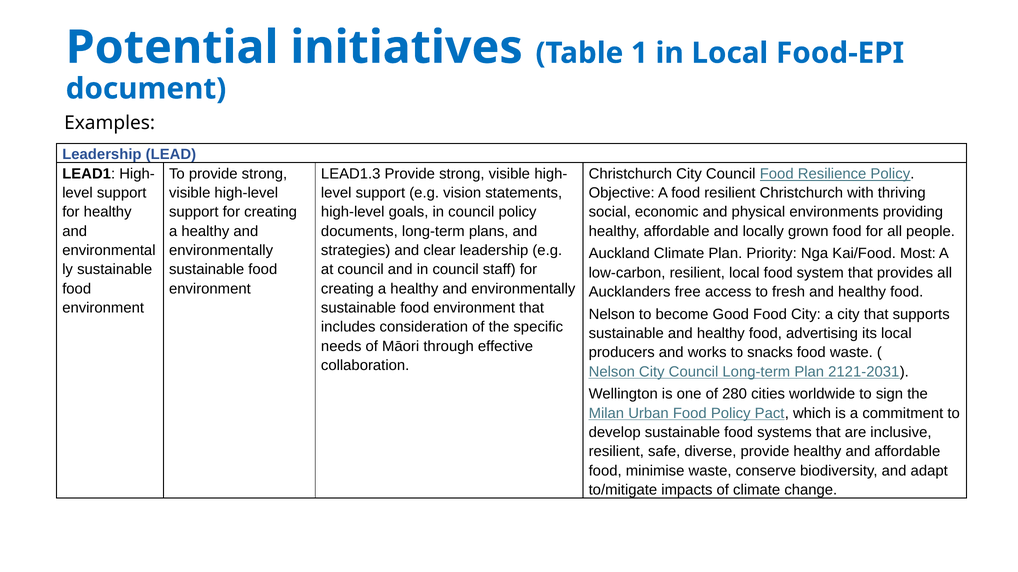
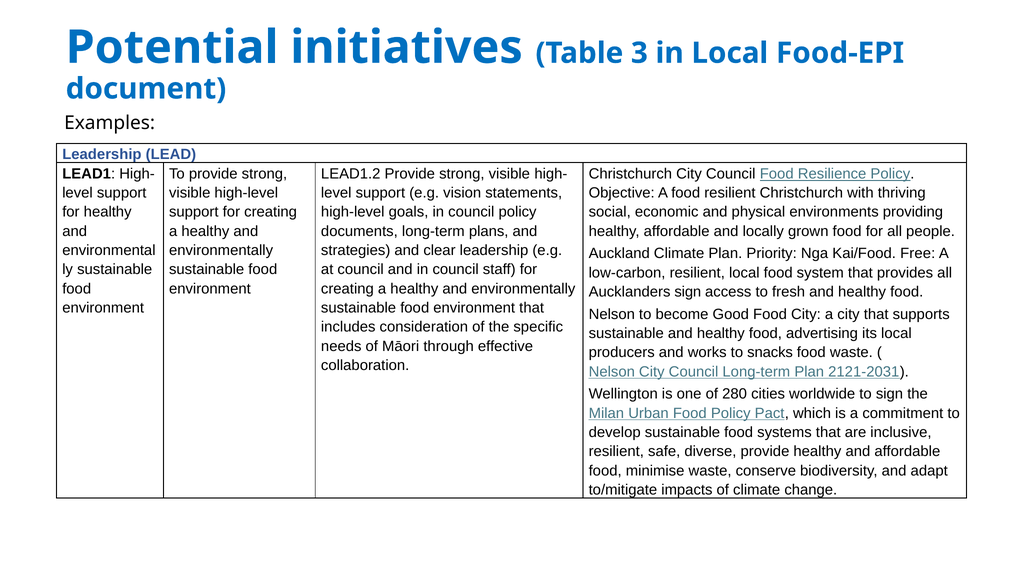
1: 1 -> 3
LEAD1.3: LEAD1.3 -> LEAD1.2
Most: Most -> Free
Aucklanders free: free -> sign
